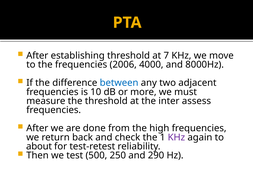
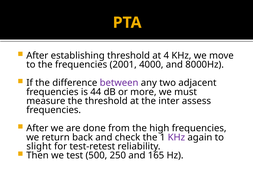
7: 7 -> 4
2006: 2006 -> 2001
between colour: blue -> purple
10: 10 -> 44
about: about -> slight
290: 290 -> 165
